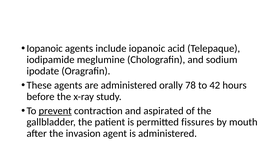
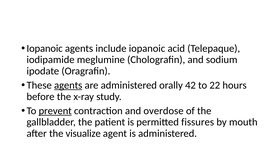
agents at (68, 86) underline: none -> present
78: 78 -> 42
42: 42 -> 22
aspirated: aspirated -> overdose
invasion: invasion -> visualize
